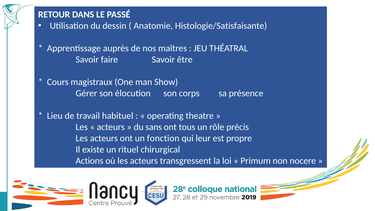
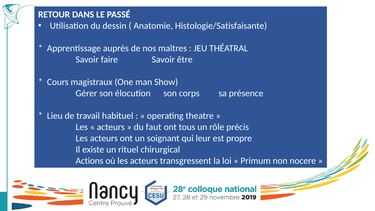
sans: sans -> faut
fonction: fonction -> soignant
